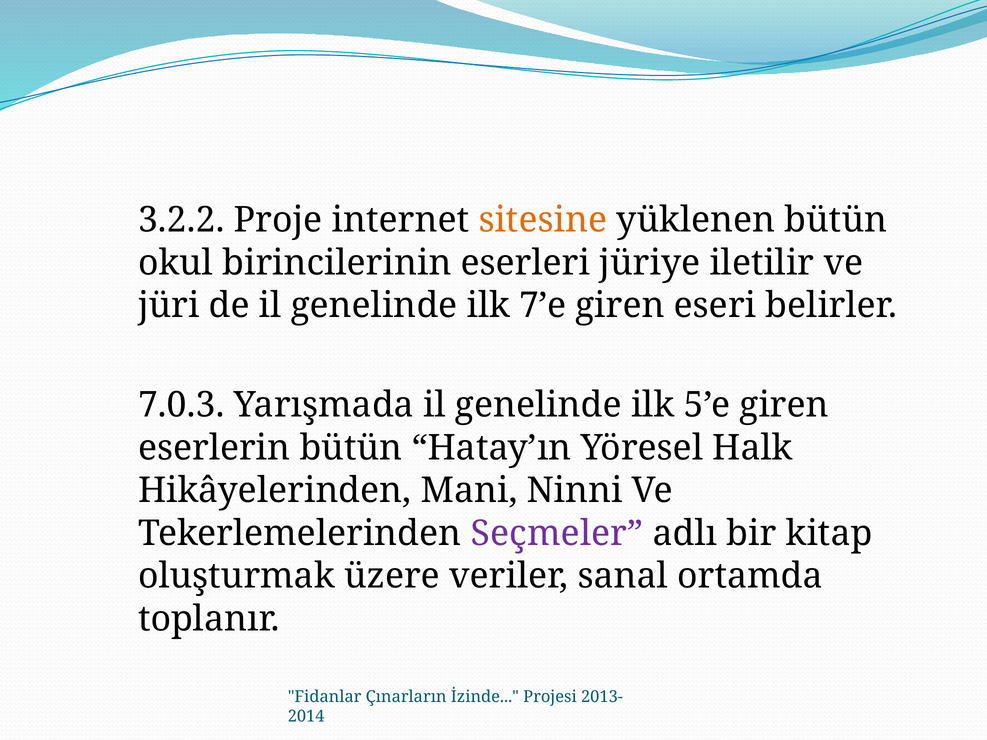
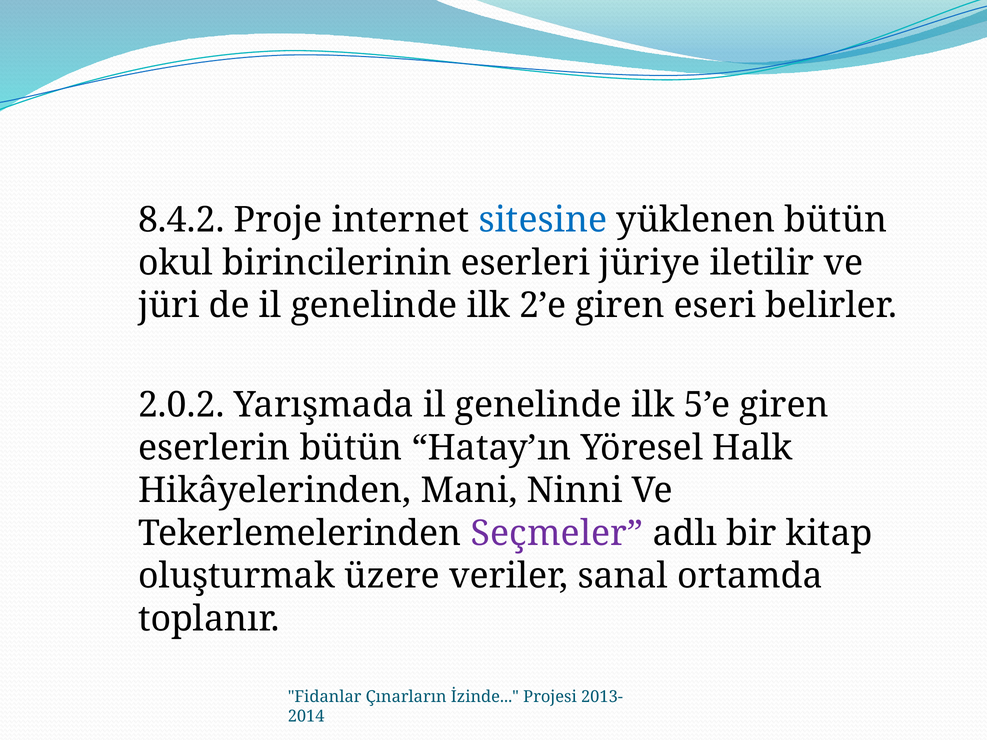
3.2.2: 3.2.2 -> 8.4.2
sitesine colour: orange -> blue
7’e: 7’e -> 2’e
7.0.3: 7.0.3 -> 2.0.2
